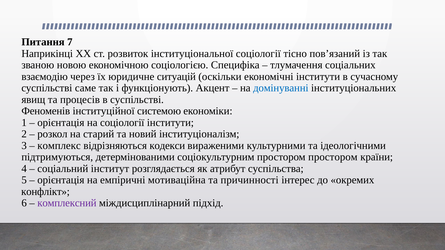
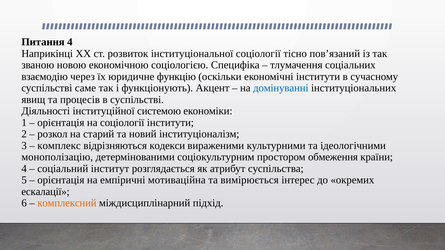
Питання 7: 7 -> 4
ситуацій: ситуацій -> функцію
Феноменів: Феноменів -> Діяльності
підтримуються: підтримуються -> монополізацію
простором простором: простором -> обмеження
причинності: причинності -> вимірюється
конфлікт: конфлікт -> ескалації
комплексний colour: purple -> orange
